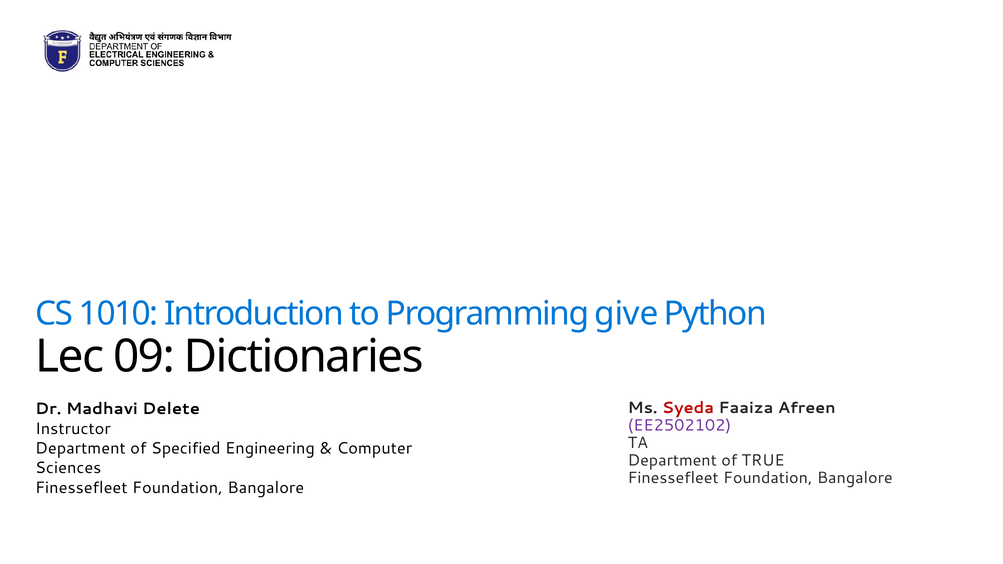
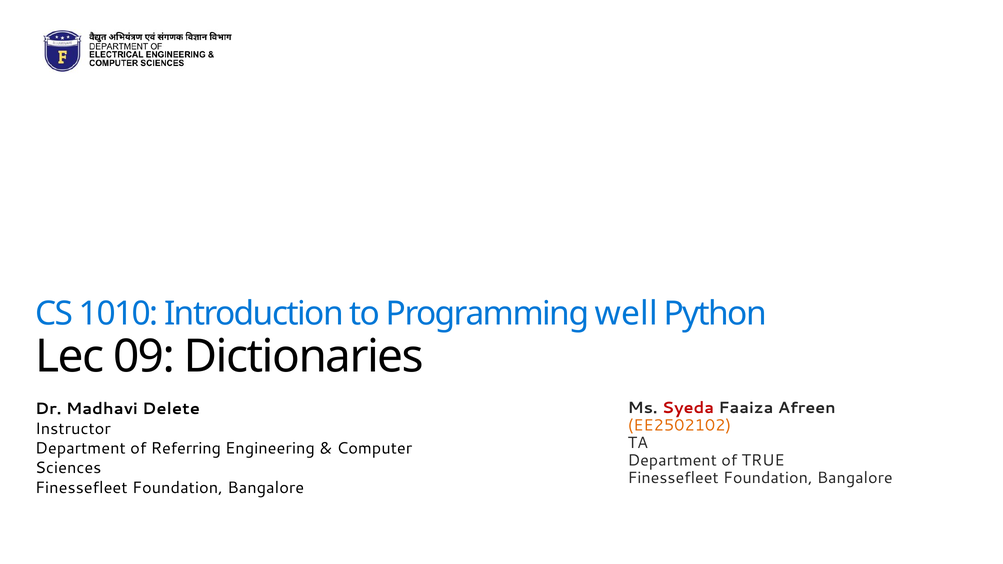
give: give -> well
EE2502102 colour: purple -> orange
Specified: Specified -> Referring
